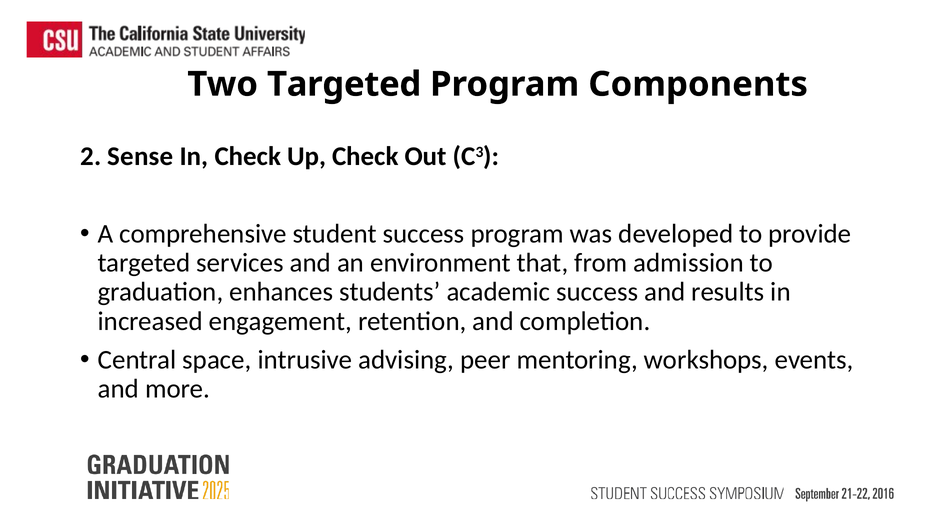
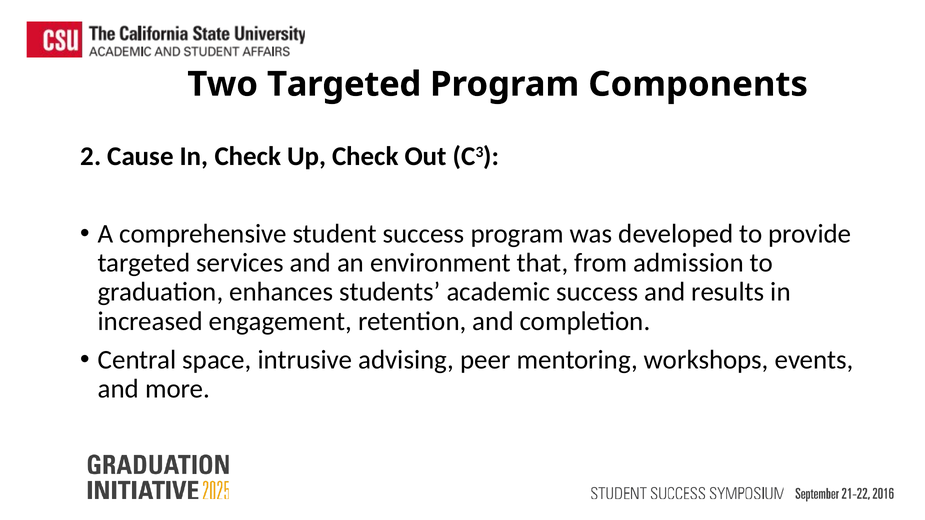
Sense: Sense -> Cause
